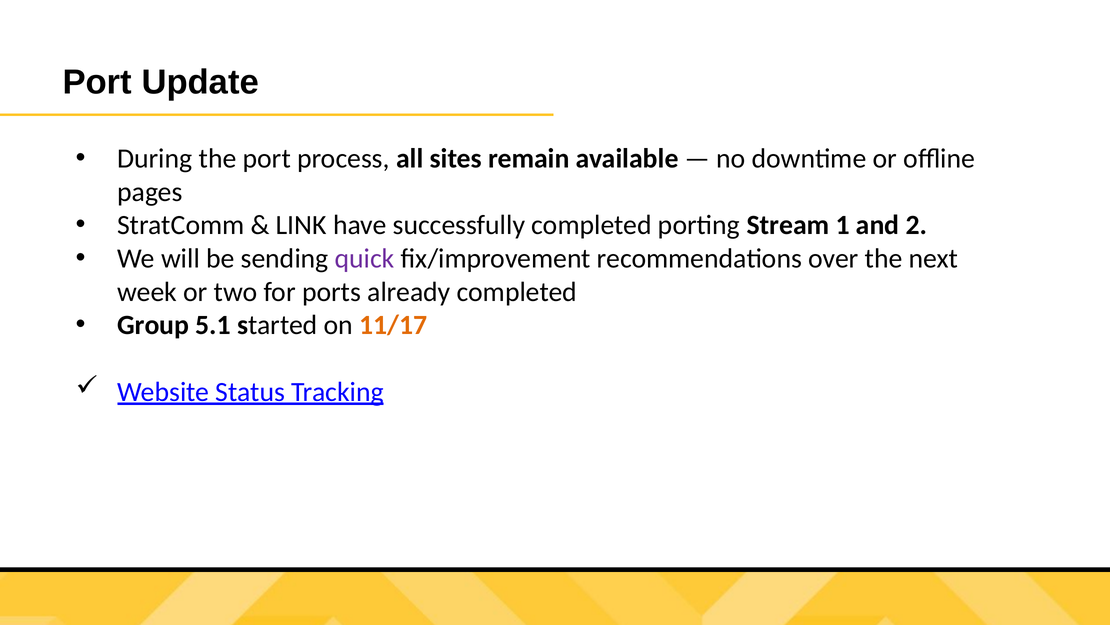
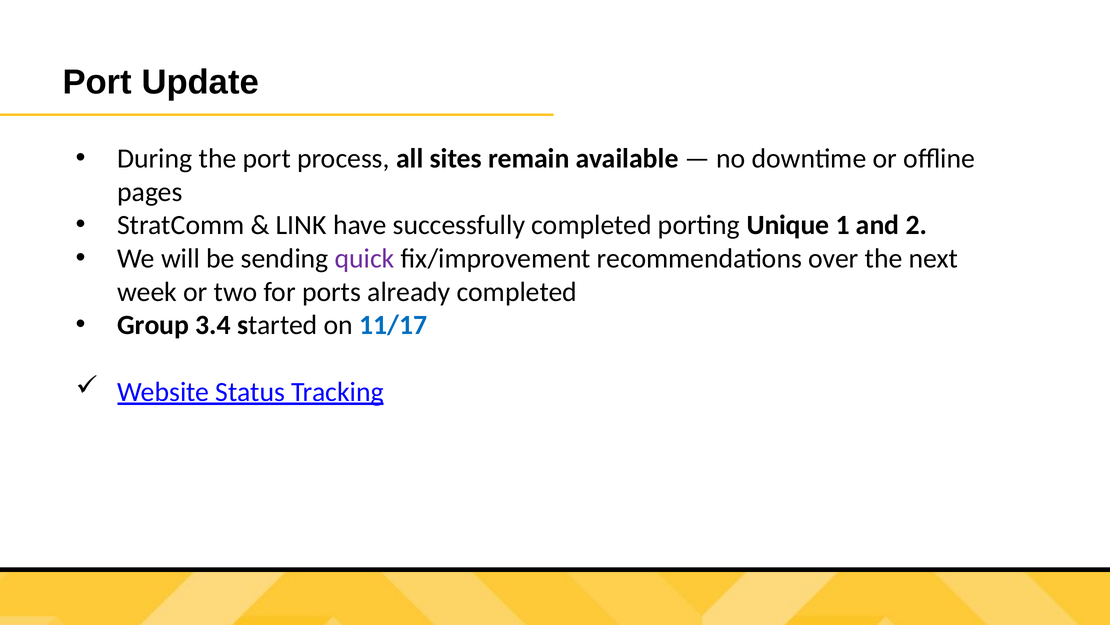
Stream: Stream -> Unique
5.1: 5.1 -> 3.4
11/17 colour: orange -> blue
